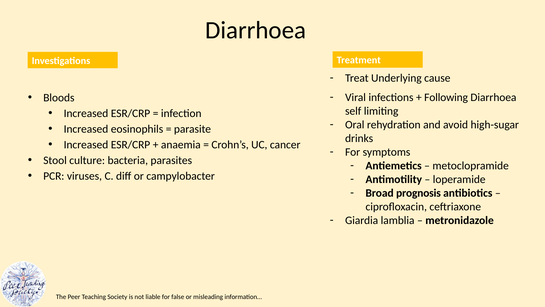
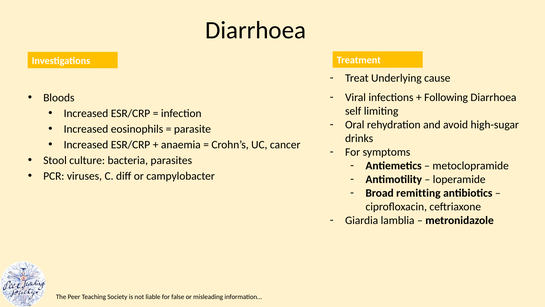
prognosis: prognosis -> remitting
